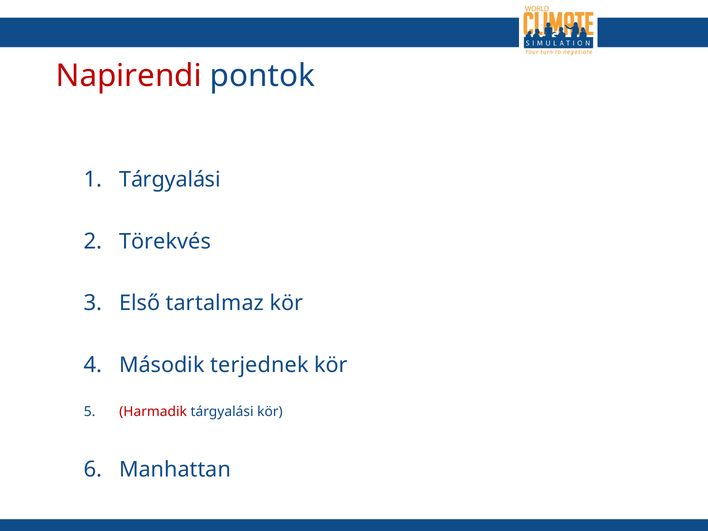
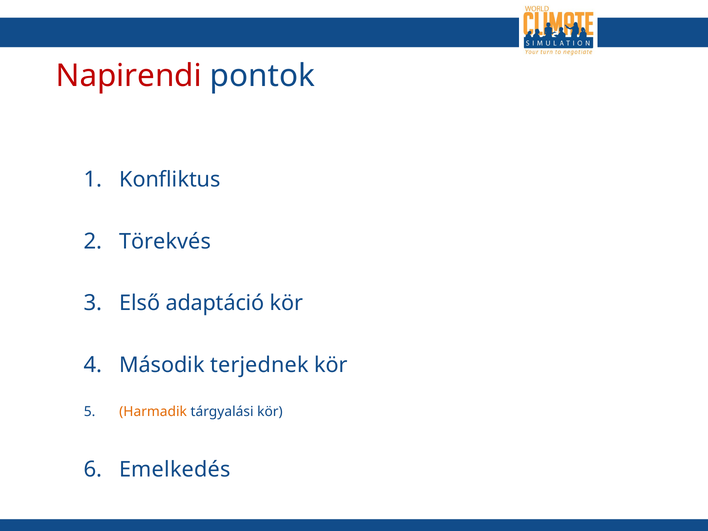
Tárgyalási at (170, 180): Tárgyalási -> Konfliktus
tartalmaz: tartalmaz -> adaptáció
Harmadik colour: red -> orange
Manhattan: Manhattan -> Emelkedés
